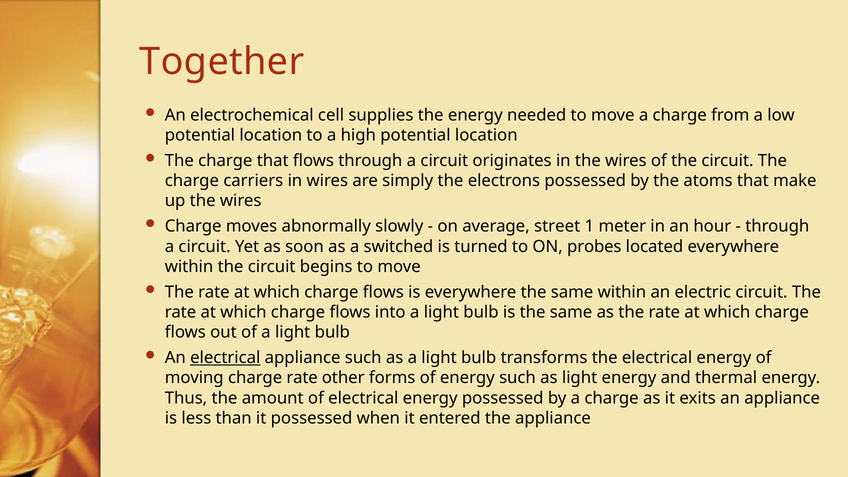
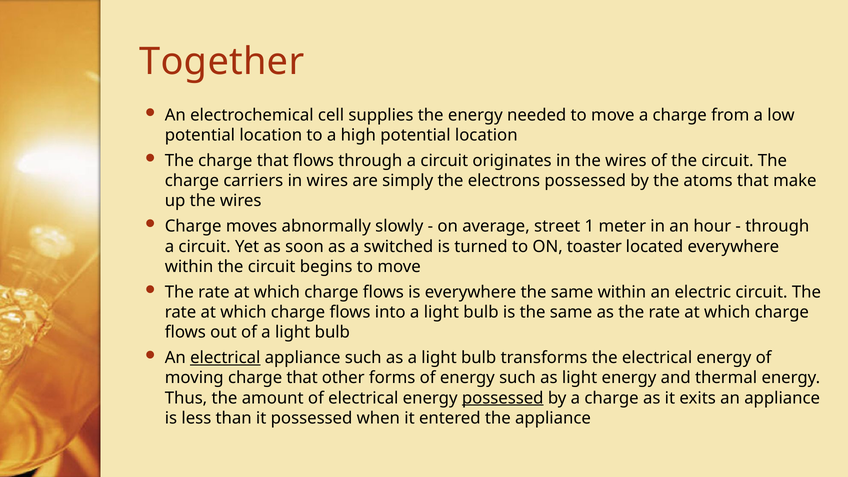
probes: probes -> toaster
moving charge rate: rate -> that
possessed at (503, 398) underline: none -> present
